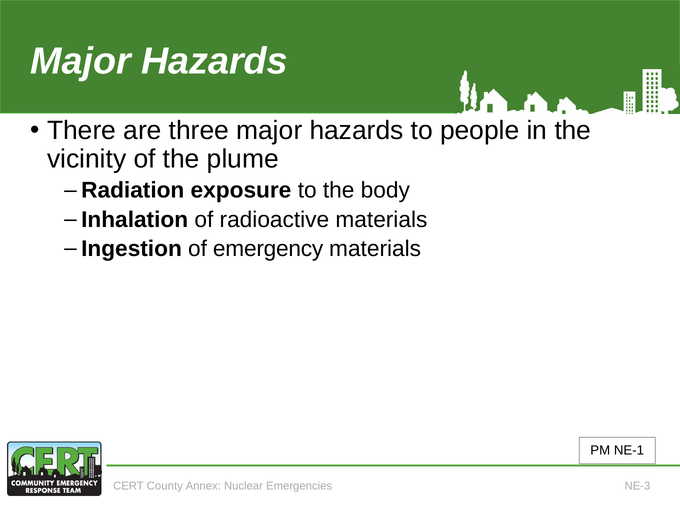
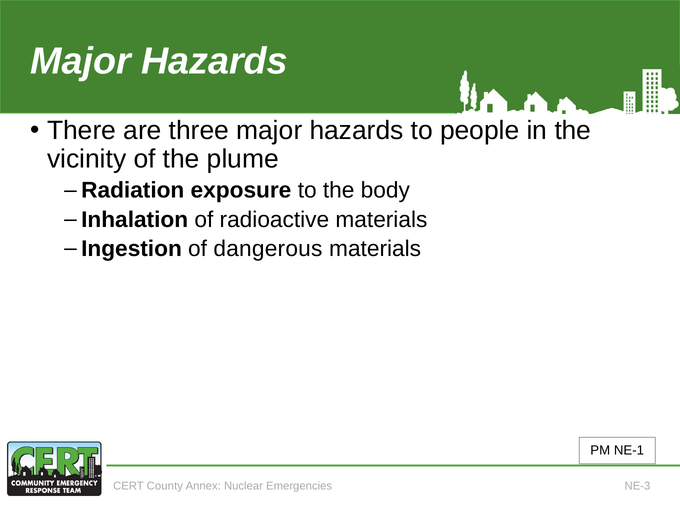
emergency: emergency -> dangerous
